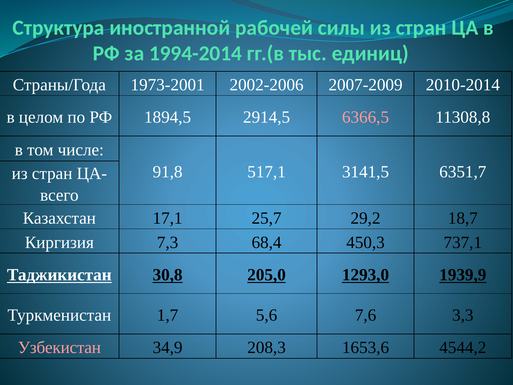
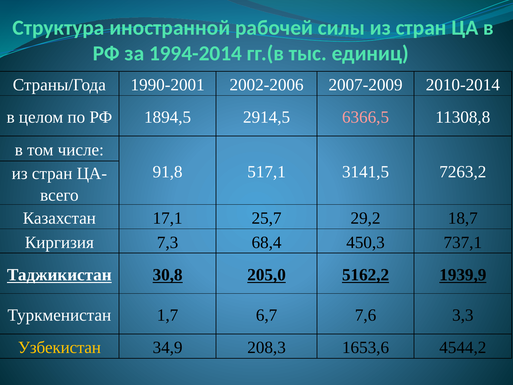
1973-2001: 1973-2001 -> 1990-2001
6351,7: 6351,7 -> 7263,2
1293,0: 1293,0 -> 5162,2
5,6: 5,6 -> 6,7
Узбекистан colour: pink -> yellow
